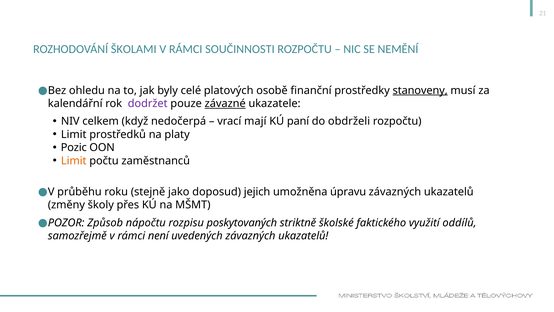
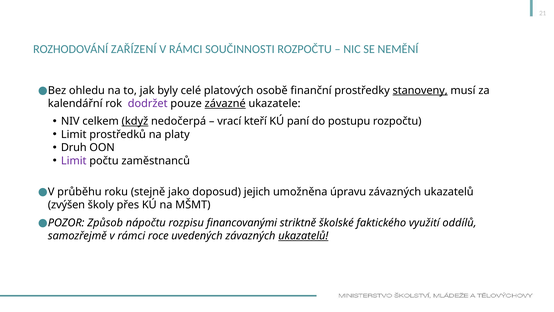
ŠKOLAMI: ŠKOLAMI -> ZAŘÍZENÍ
když underline: none -> present
mají: mají -> kteří
obdrželi: obdrželi -> postupu
Pozic: Pozic -> Druh
Limit at (74, 161) colour: orange -> purple
změny: změny -> zvýšen
poskytovaných: poskytovaných -> financovanými
není: není -> roce
ukazatelů at (303, 236) underline: none -> present
